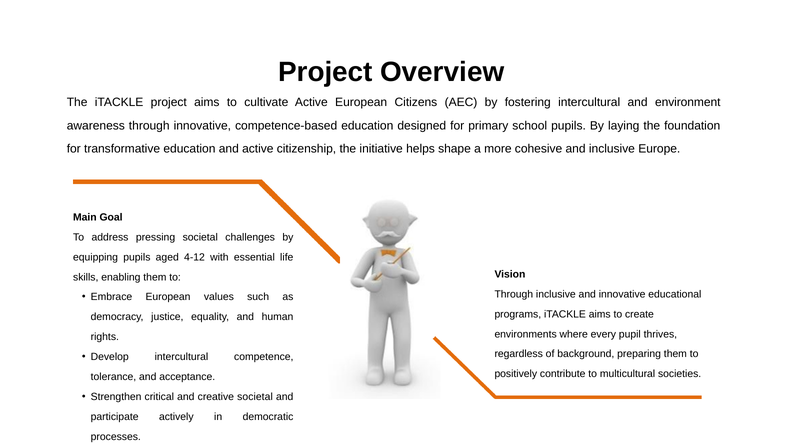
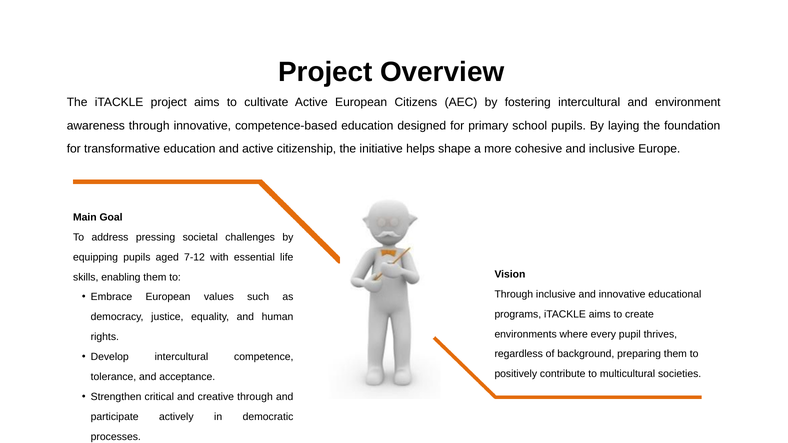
4-12: 4-12 -> 7-12
creative societal: societal -> through
